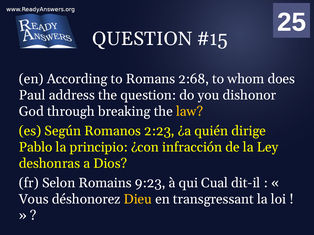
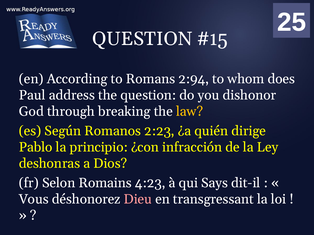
2:68: 2:68 -> 2:94
9:23: 9:23 -> 4:23
Cual: Cual -> Says
Dieu colour: yellow -> pink
